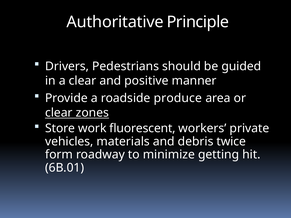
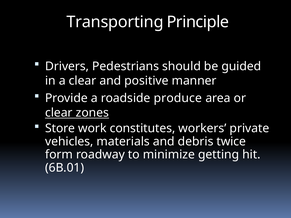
Authoritative: Authoritative -> Transporting
fluorescent: fluorescent -> constitutes
